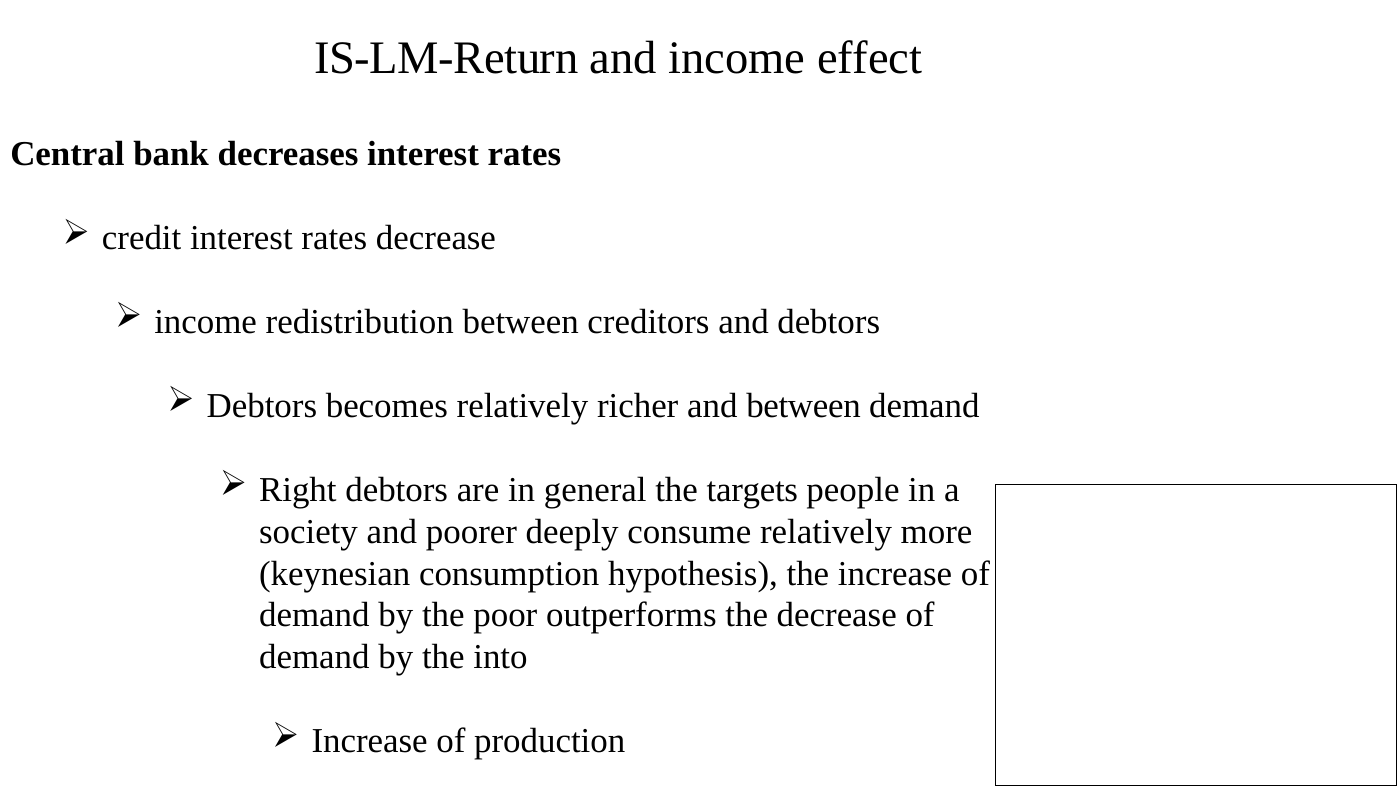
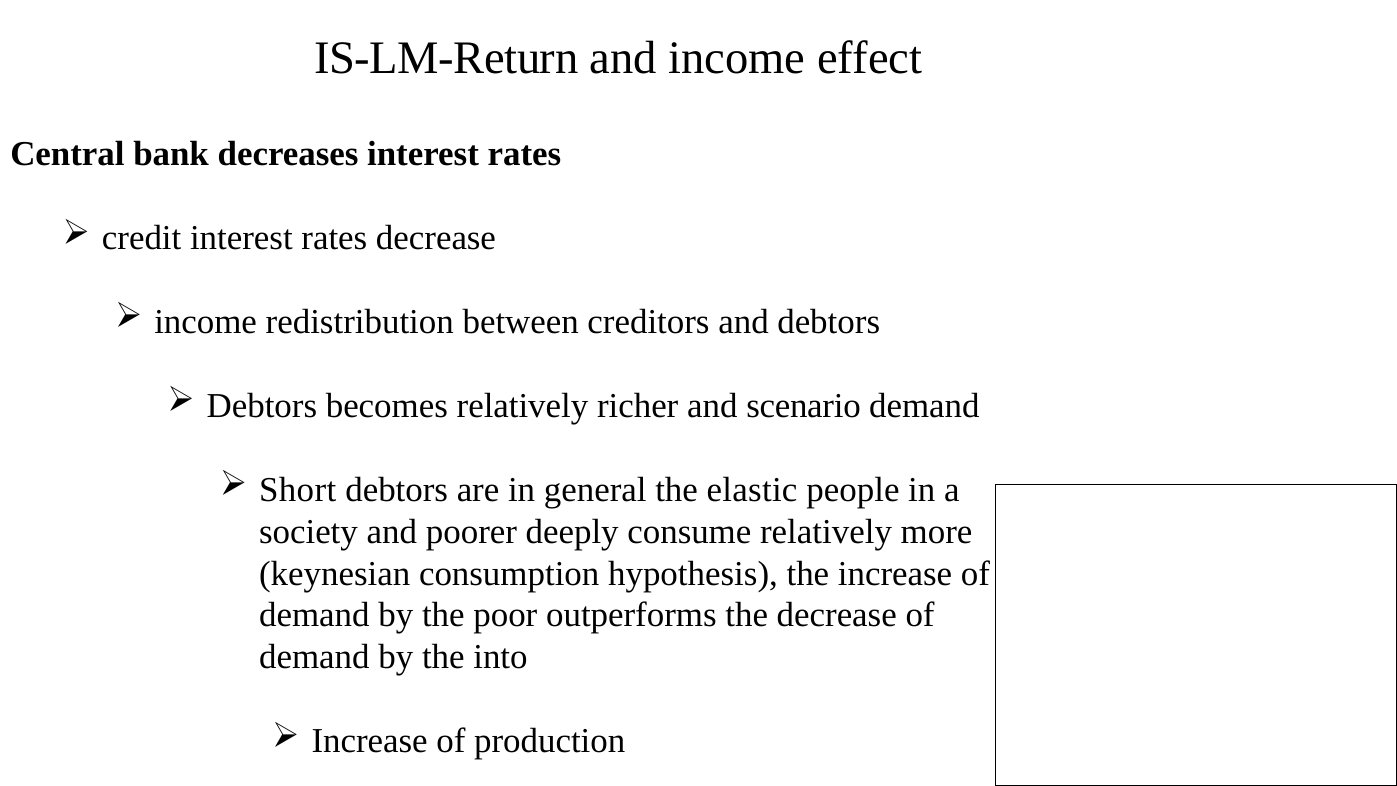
and between: between -> scenario
Right: Right -> Short
targets: targets -> elastic
